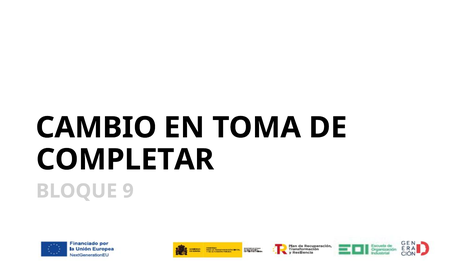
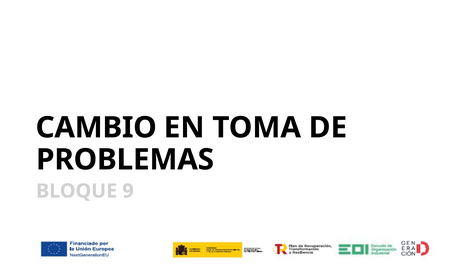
COMPLETAR: COMPLETAR -> PROBLEMAS
